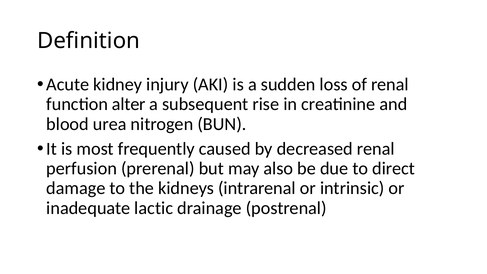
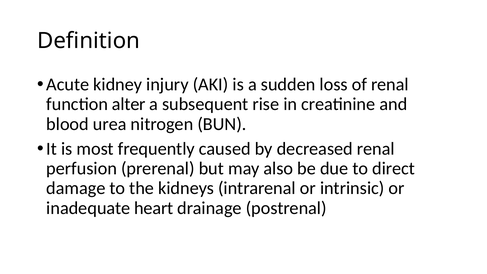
lactic: lactic -> heart
